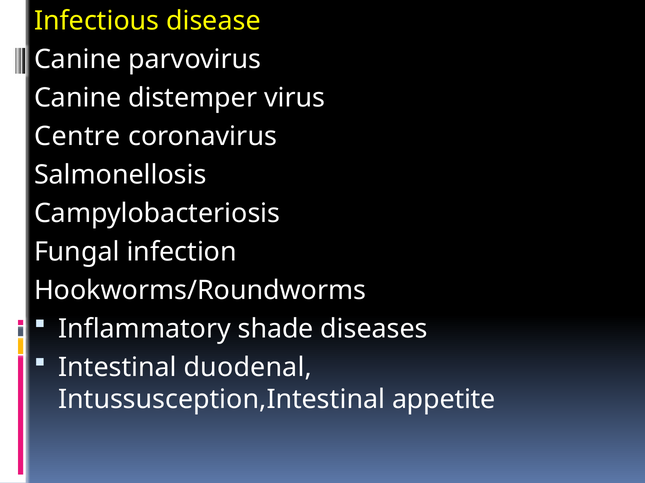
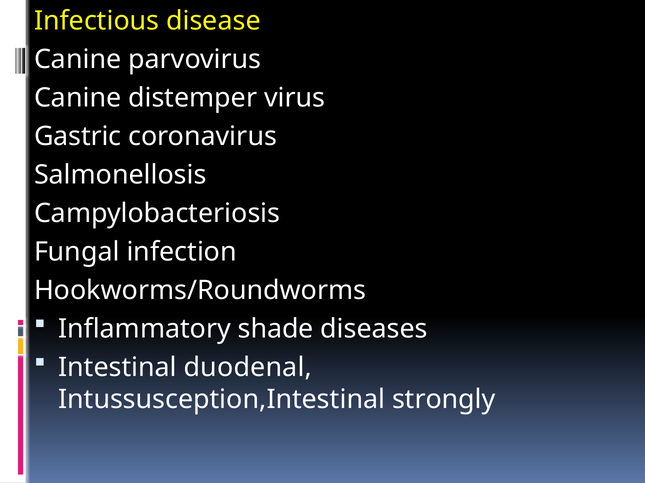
Centre: Centre -> Gastric
appetite: appetite -> strongly
